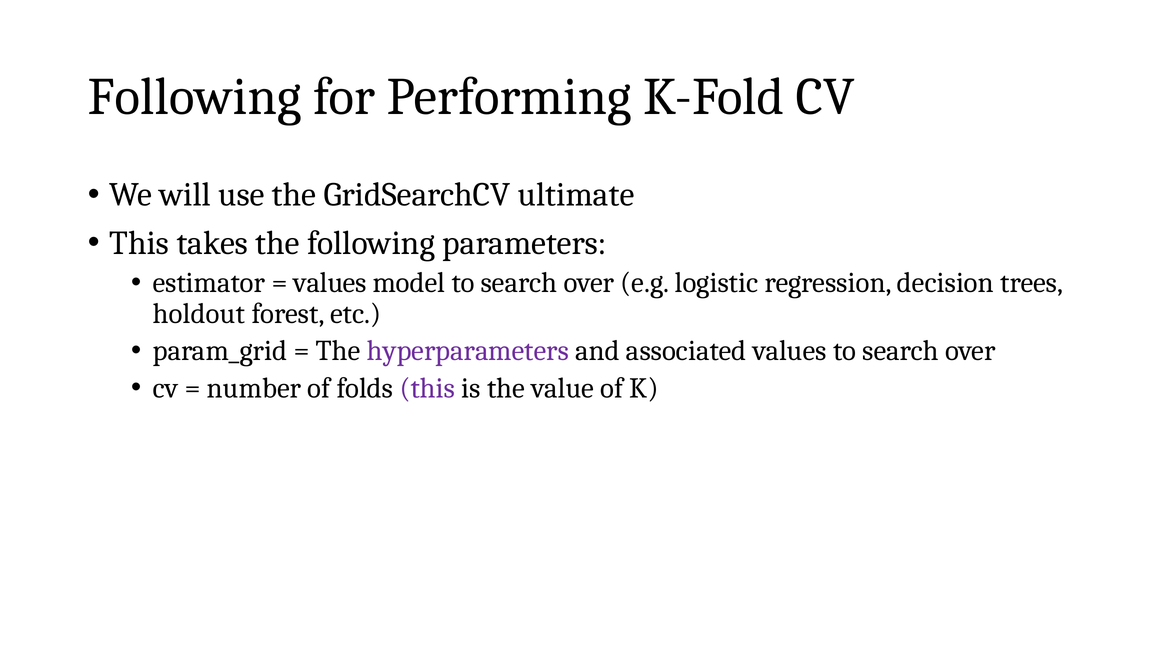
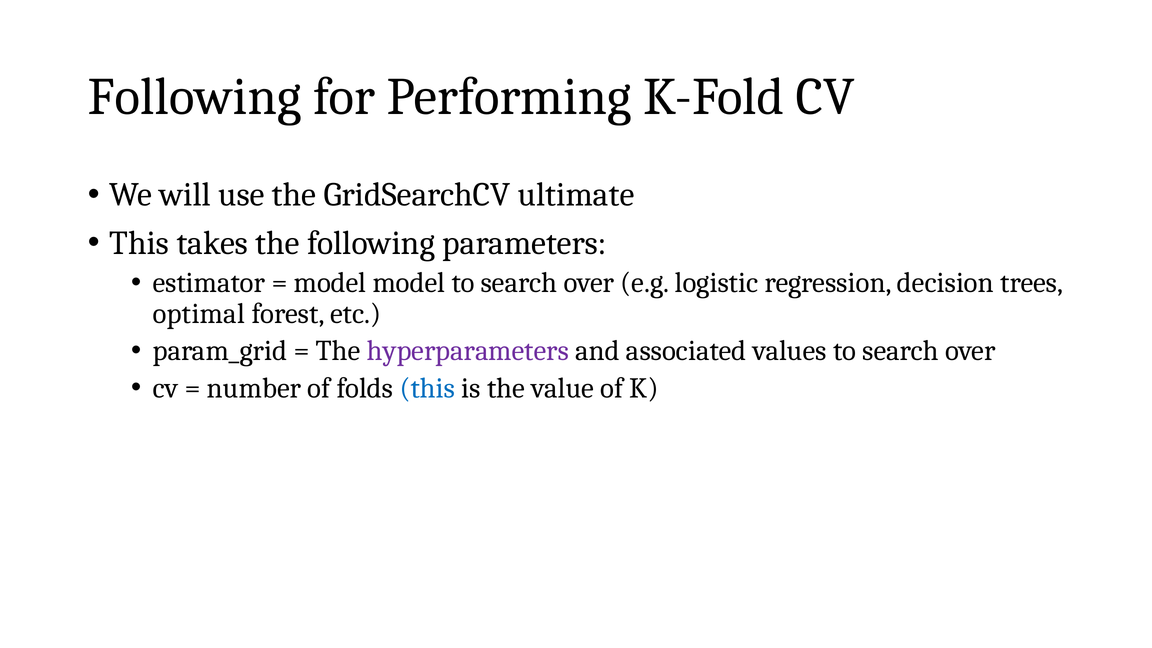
values at (330, 283): values -> model
holdout: holdout -> optimal
this at (427, 388) colour: purple -> blue
